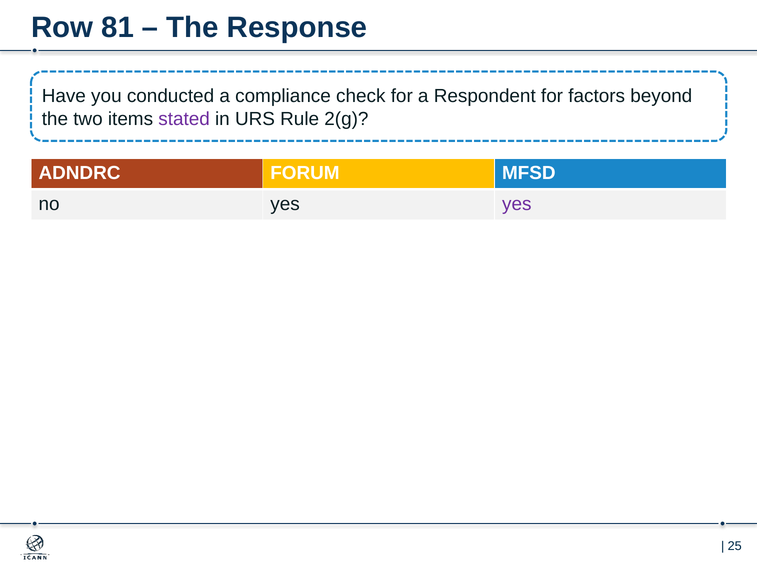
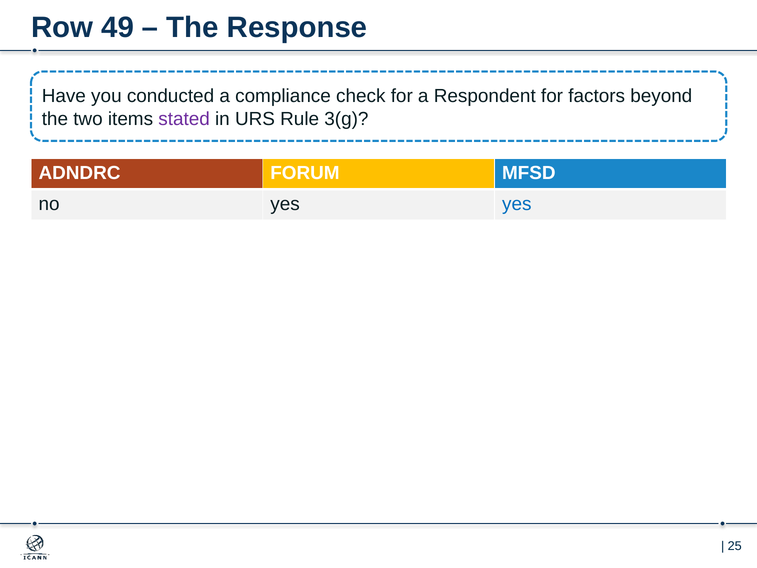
81: 81 -> 49
2(g: 2(g -> 3(g
yes at (517, 204) colour: purple -> blue
